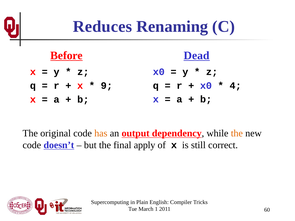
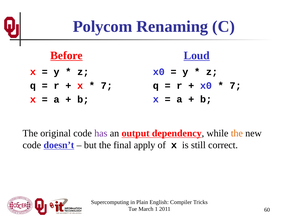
Reduces: Reduces -> Polycom
Dead: Dead -> Loud
4 at (235, 86): 4 -> 7
9 at (107, 86): 9 -> 7
has colour: orange -> purple
